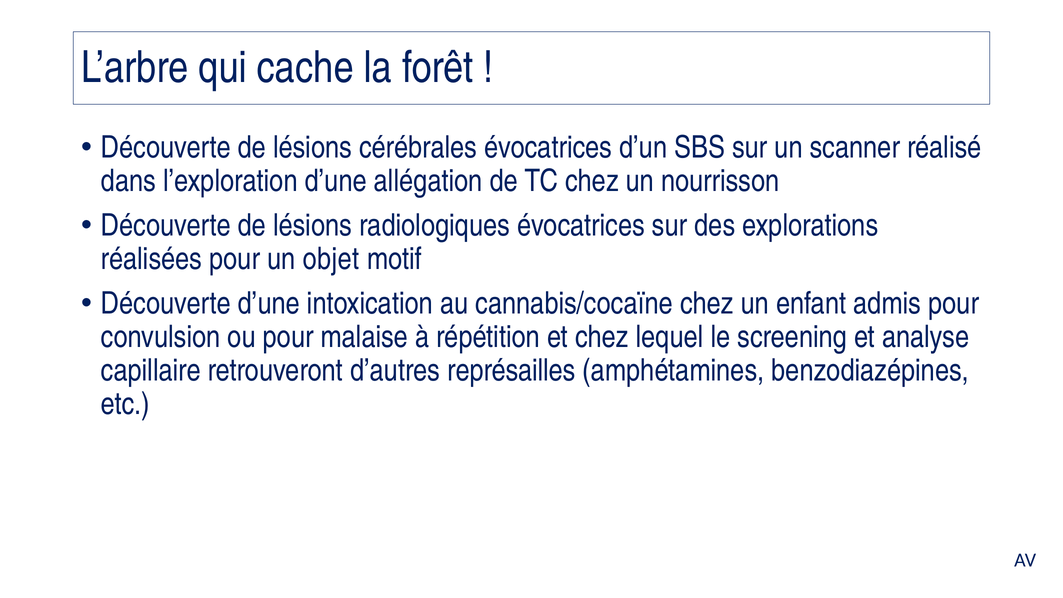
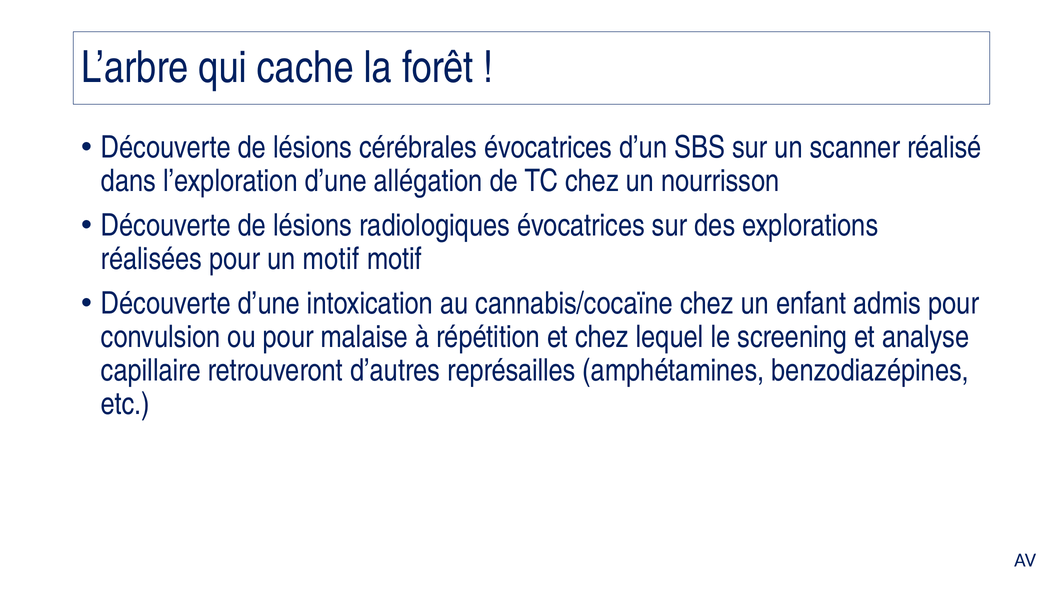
un objet: objet -> motif
